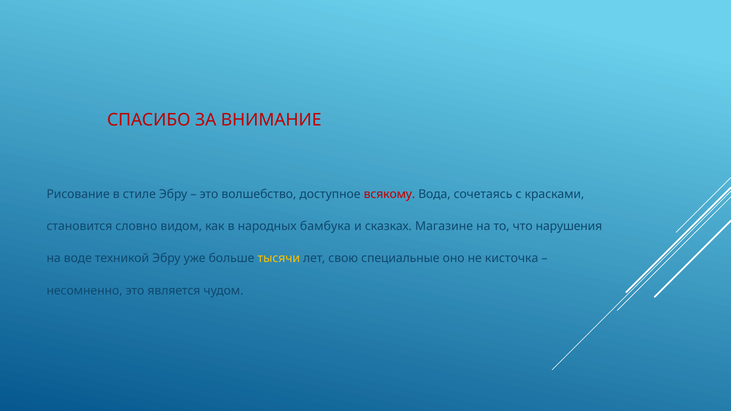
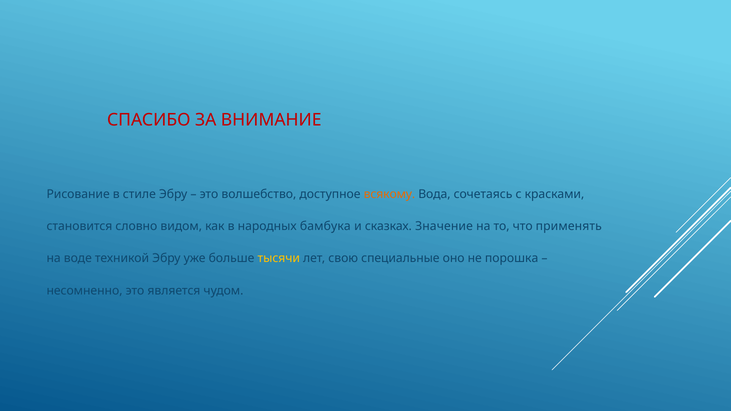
всякому colour: red -> orange
Магазине: Магазине -> Значение
нарушения: нарушения -> применять
кисточка: кисточка -> порошка
